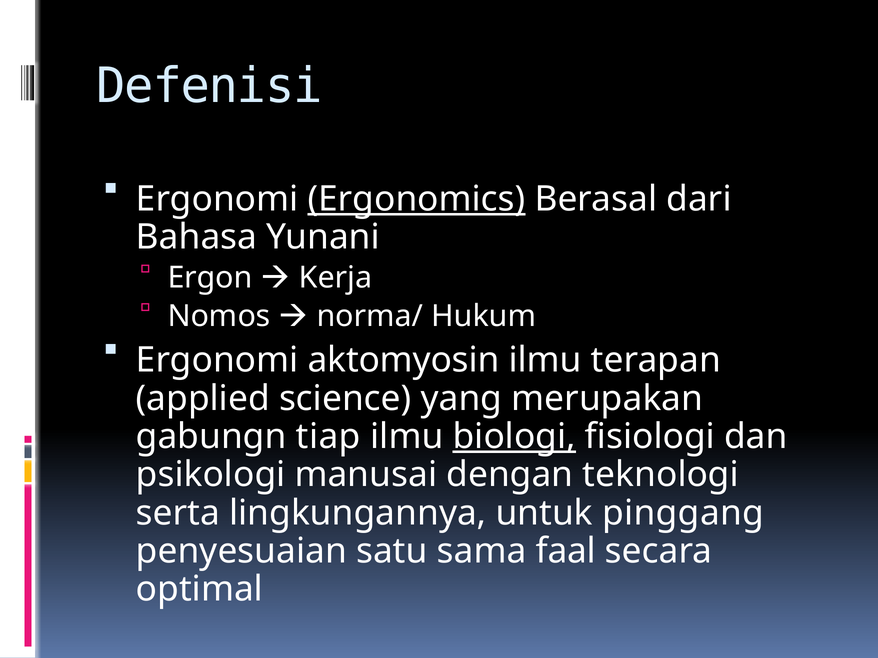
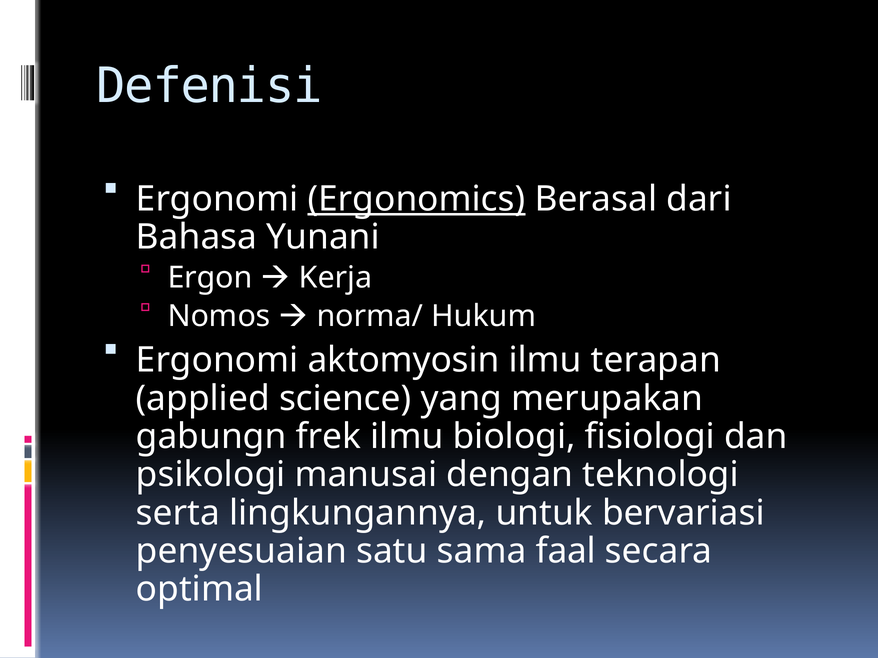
tiap: tiap -> frek
biologi underline: present -> none
pinggang: pinggang -> bervariasi
